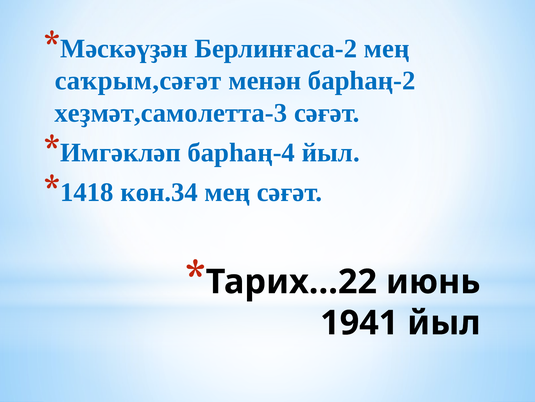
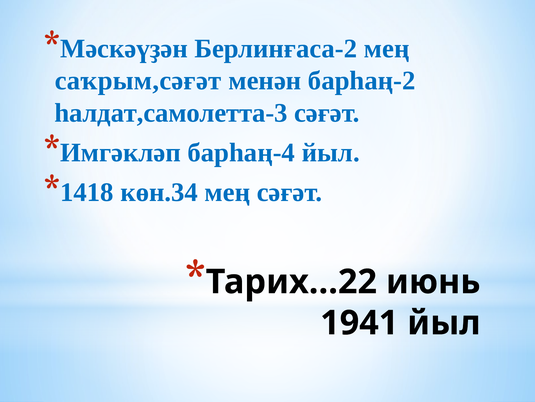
хеҙмәт,самолетта-3: хеҙмәт,самолетта-3 -> һалдат,самолетта-3
